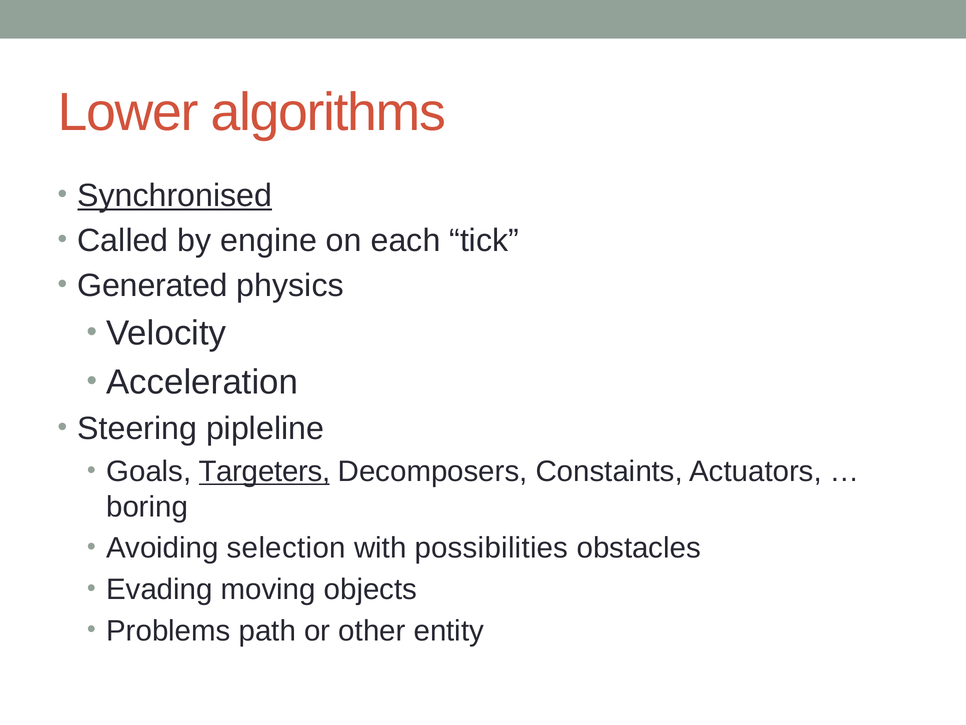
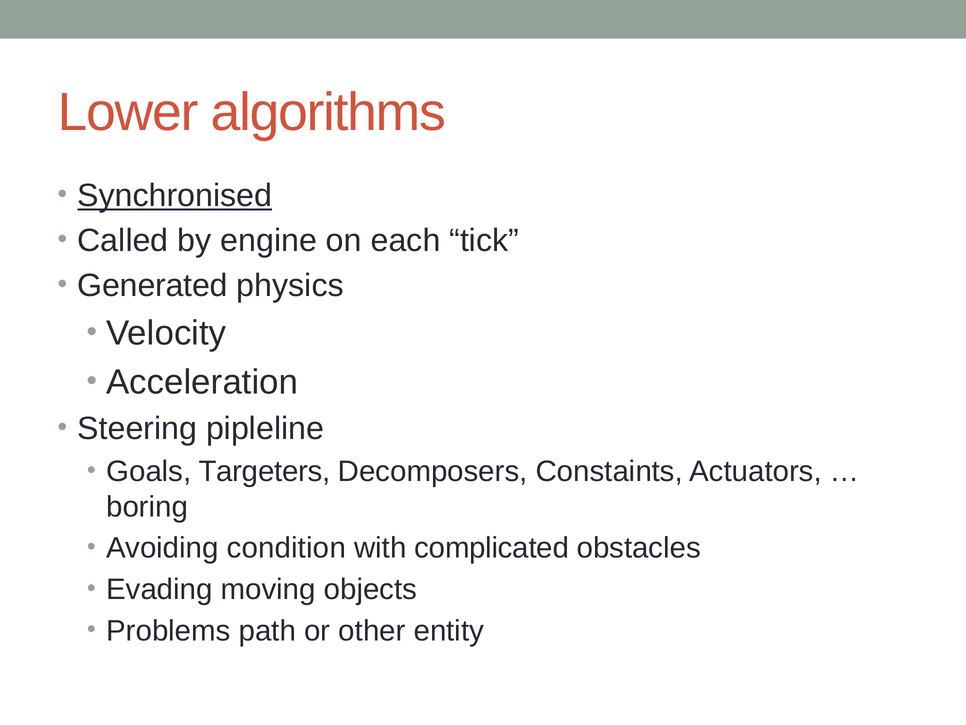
Targeters underline: present -> none
selection: selection -> condition
possibilities: possibilities -> complicated
